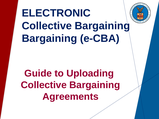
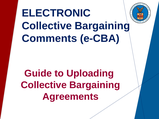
Bargaining at (49, 39): Bargaining -> Comments
